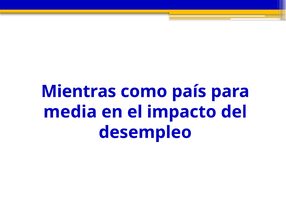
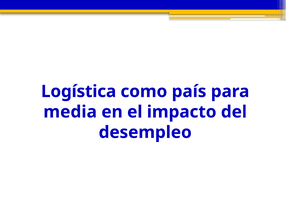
Mientras: Mientras -> Logística
